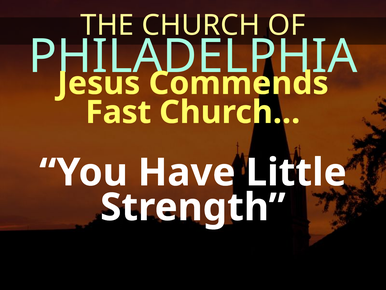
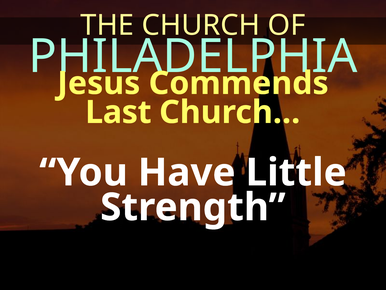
Fast: Fast -> Last
